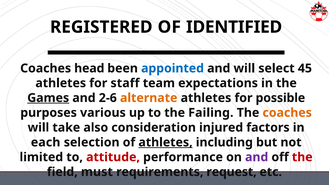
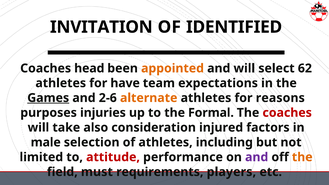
REGISTERED: REGISTERED -> INVITATION
appointed colour: blue -> orange
45: 45 -> 62
staff: staff -> have
possible: possible -> reasons
various: various -> injuries
Failing: Failing -> Formal
coaches at (287, 113) colour: orange -> red
each: each -> male
athletes at (166, 142) underline: present -> none
the at (302, 157) colour: red -> orange
request: request -> players
